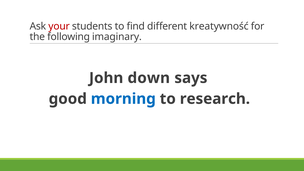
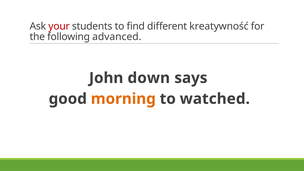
imaginary: imaginary -> advanced
morning colour: blue -> orange
research: research -> watched
